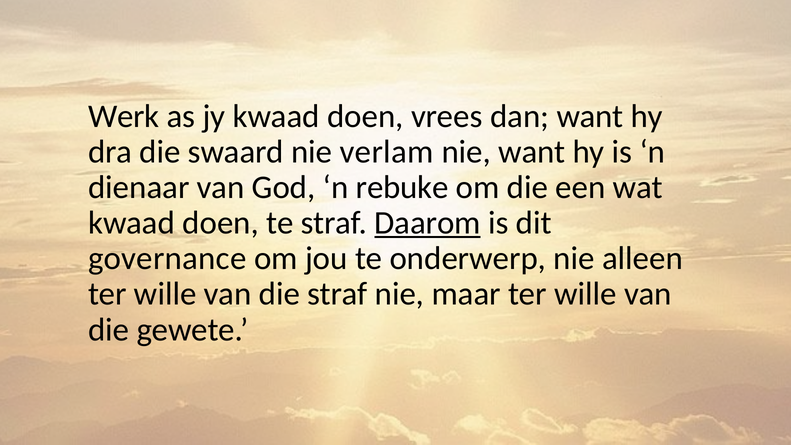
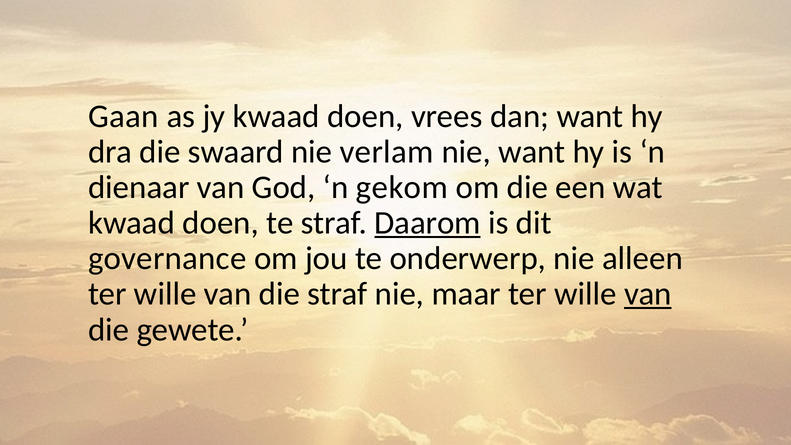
Werk: Werk -> Gaan
rebuke: rebuke -> gekom
van at (648, 294) underline: none -> present
